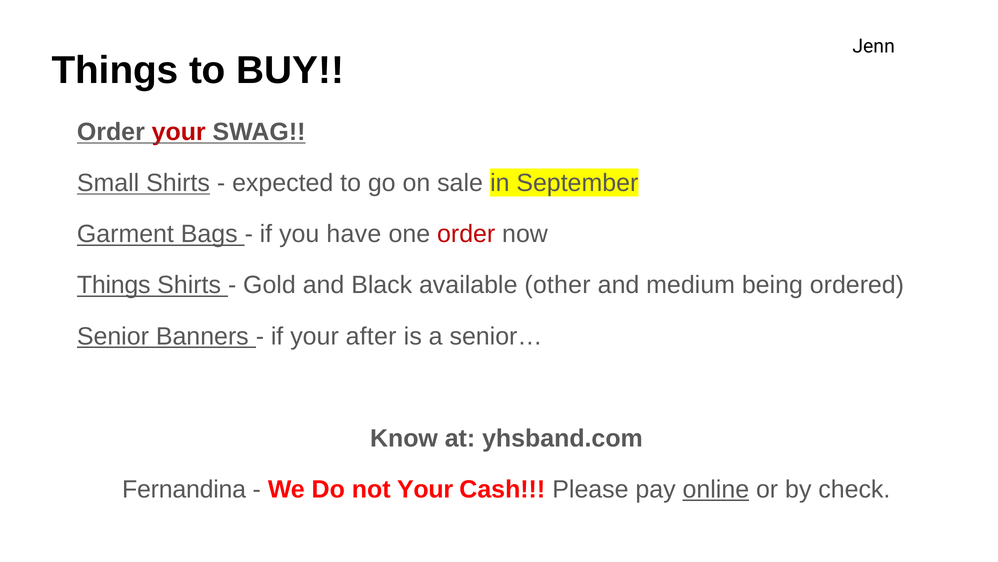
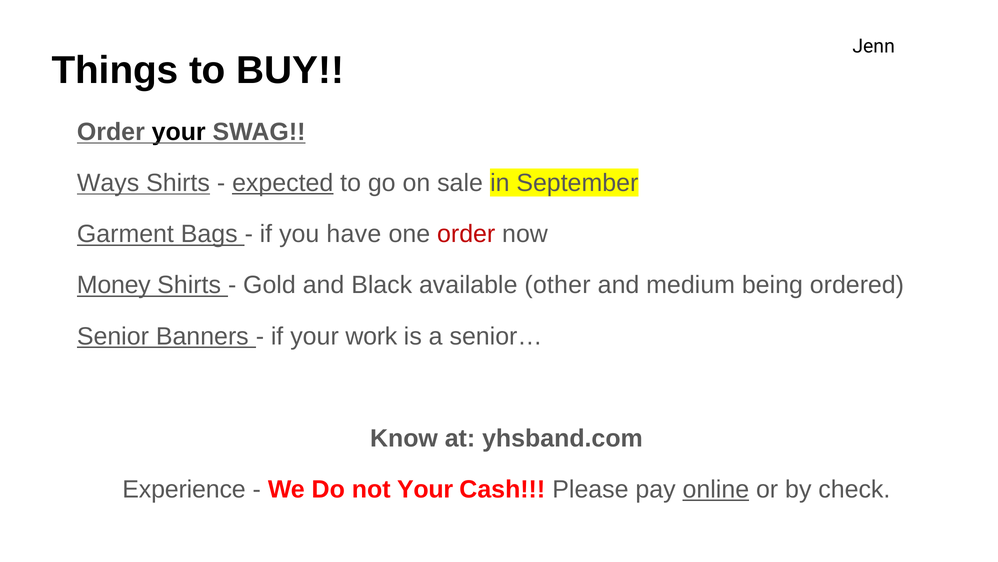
your at (179, 132) colour: red -> black
Small: Small -> Ways
expected underline: none -> present
Things at (114, 285): Things -> Money
after: after -> work
Fernandina: Fernandina -> Experience
